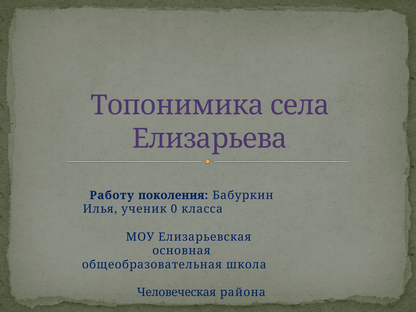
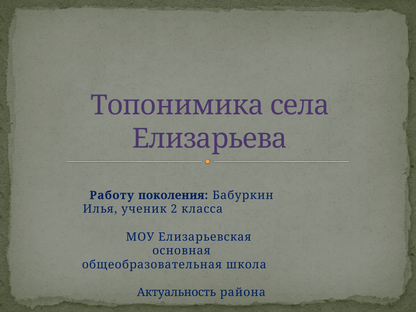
0: 0 -> 2
Человеческая: Человеческая -> Актуальность
